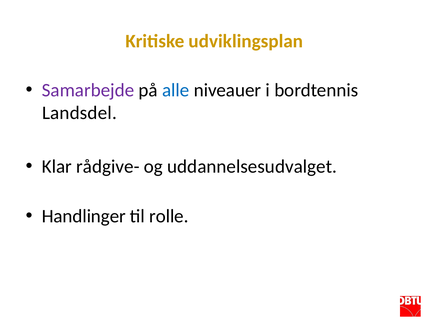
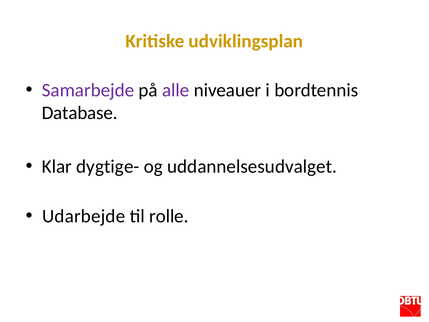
alle colour: blue -> purple
Landsdel: Landsdel -> Database
rådgive-: rådgive- -> dygtige-
Handlinger: Handlinger -> Udarbejde
